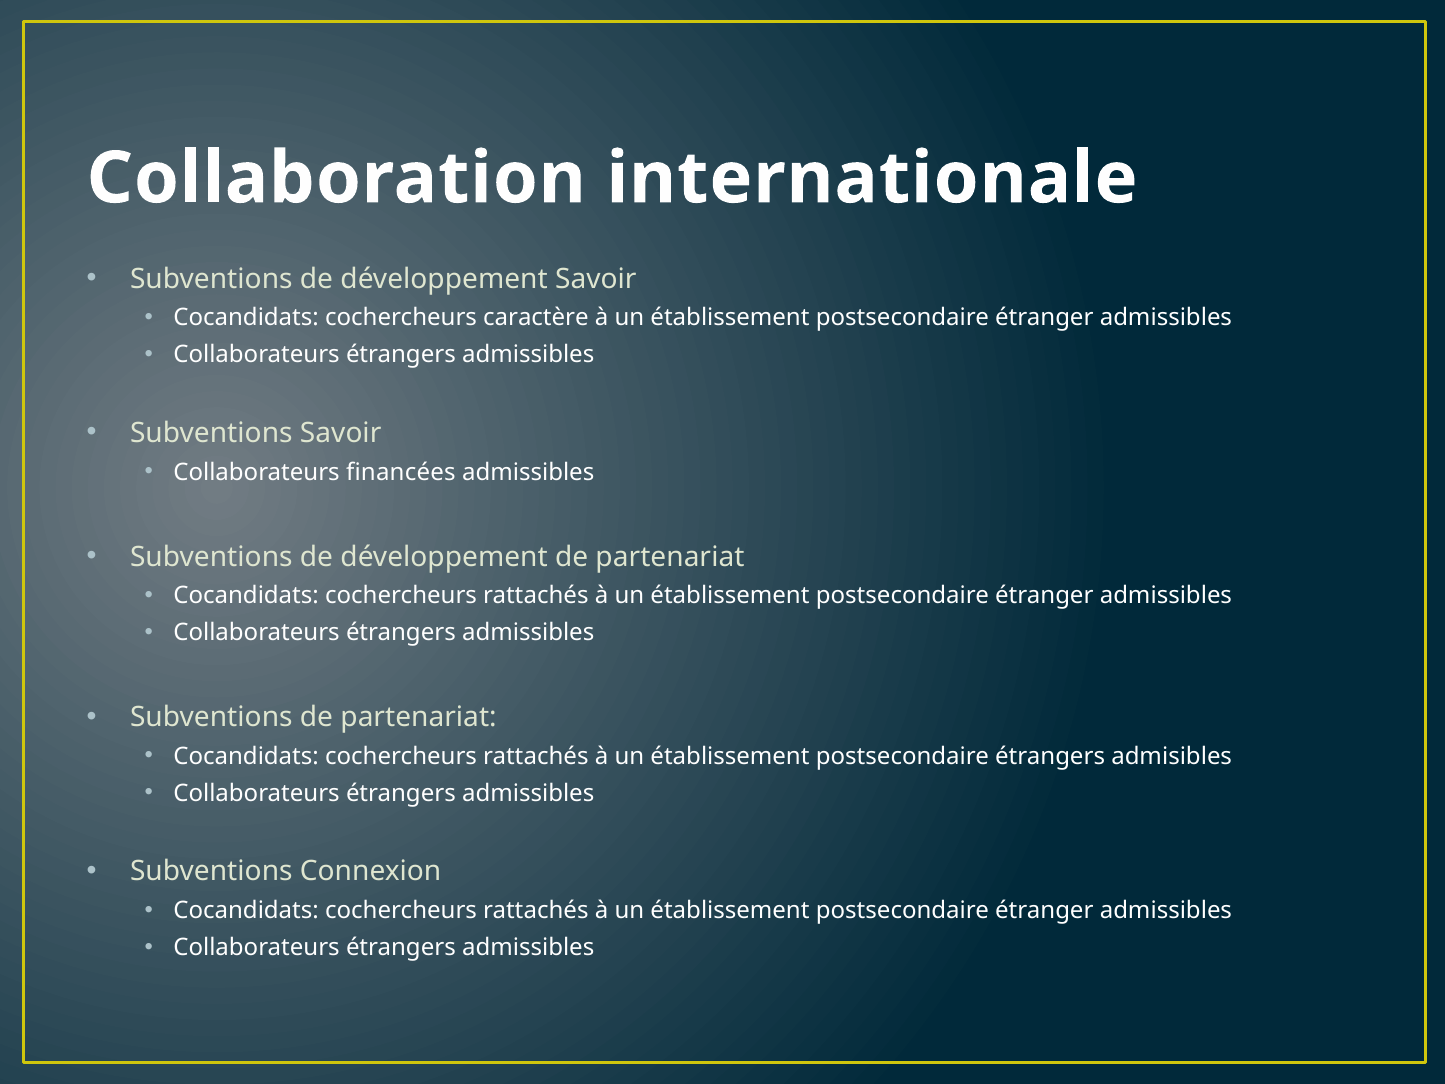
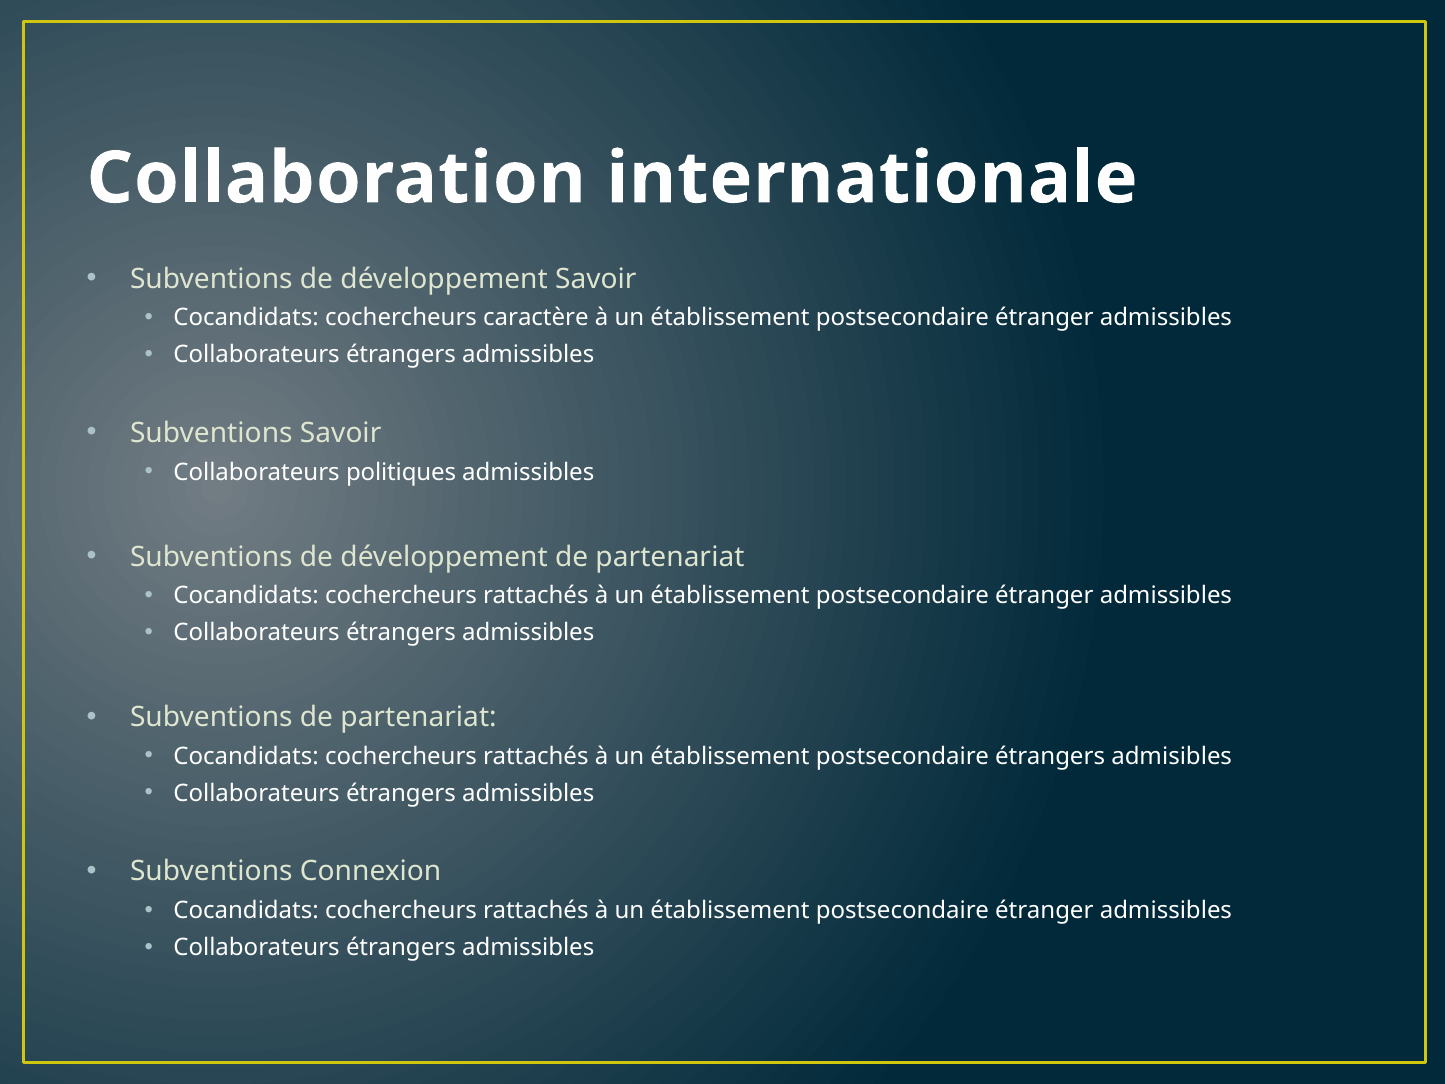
financées: financées -> politiques
